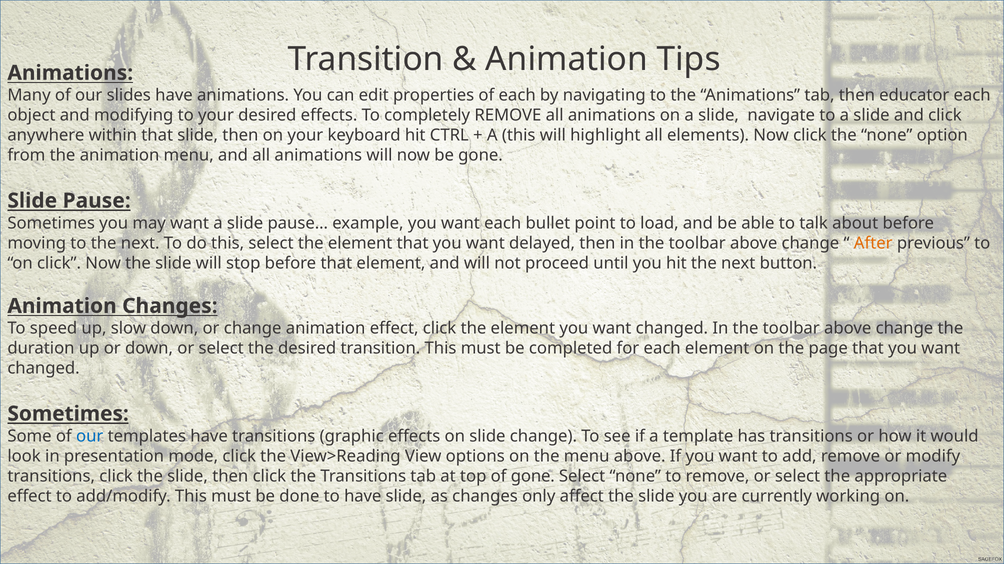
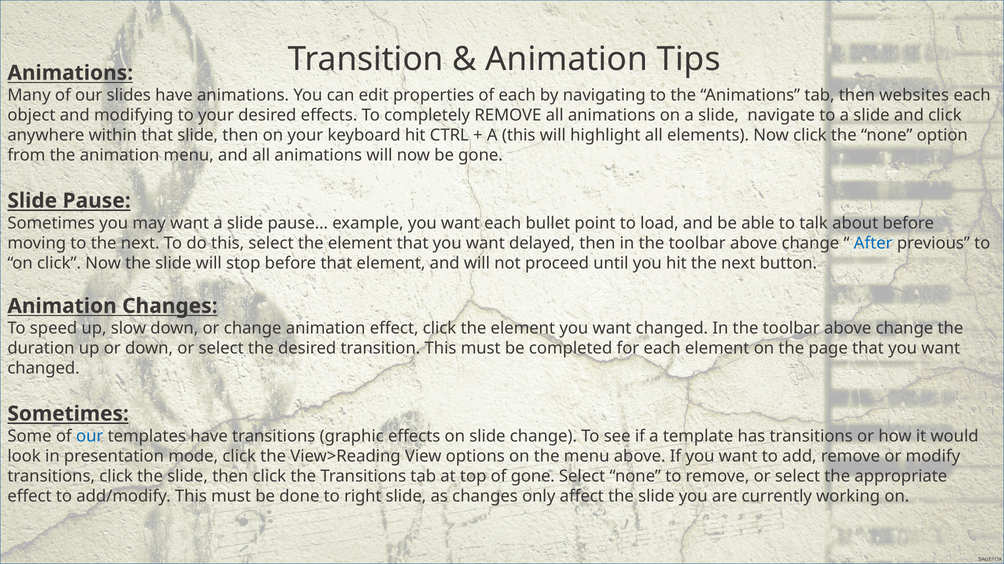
educator: educator -> websites
After colour: orange -> blue
to have: have -> right
